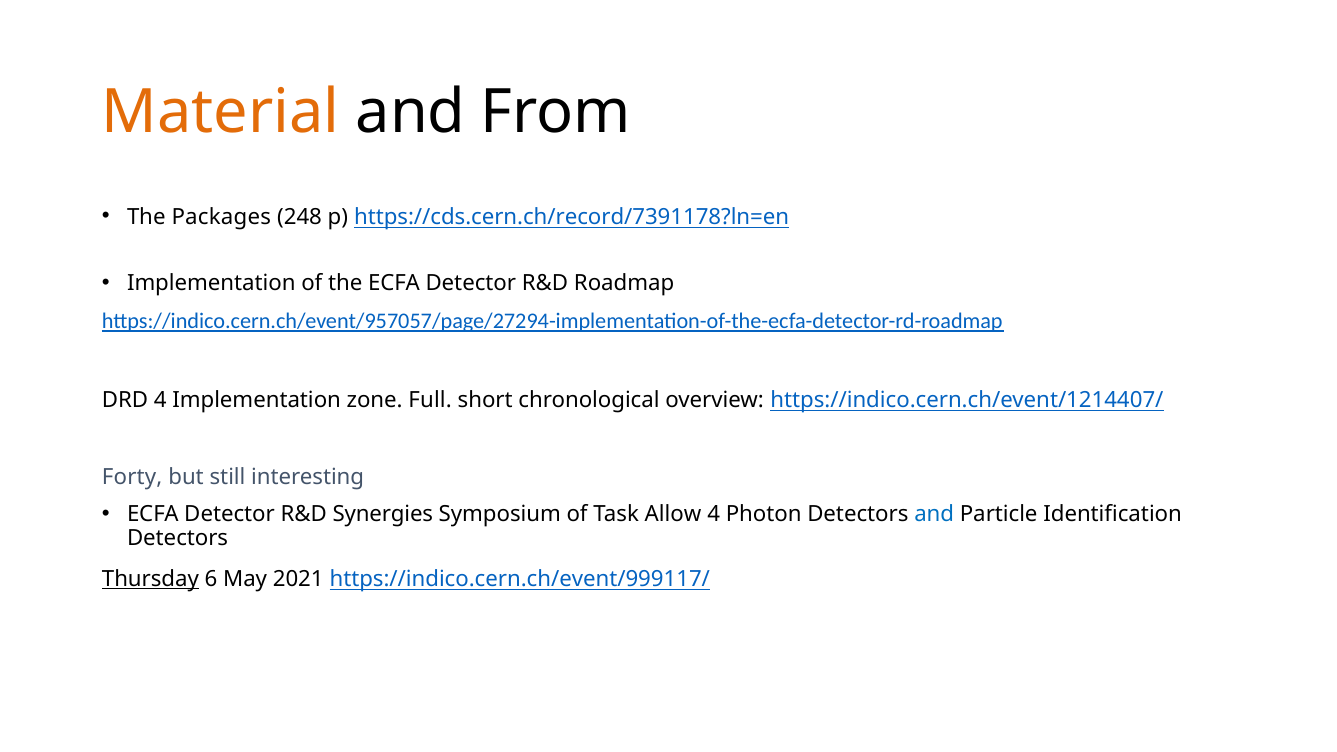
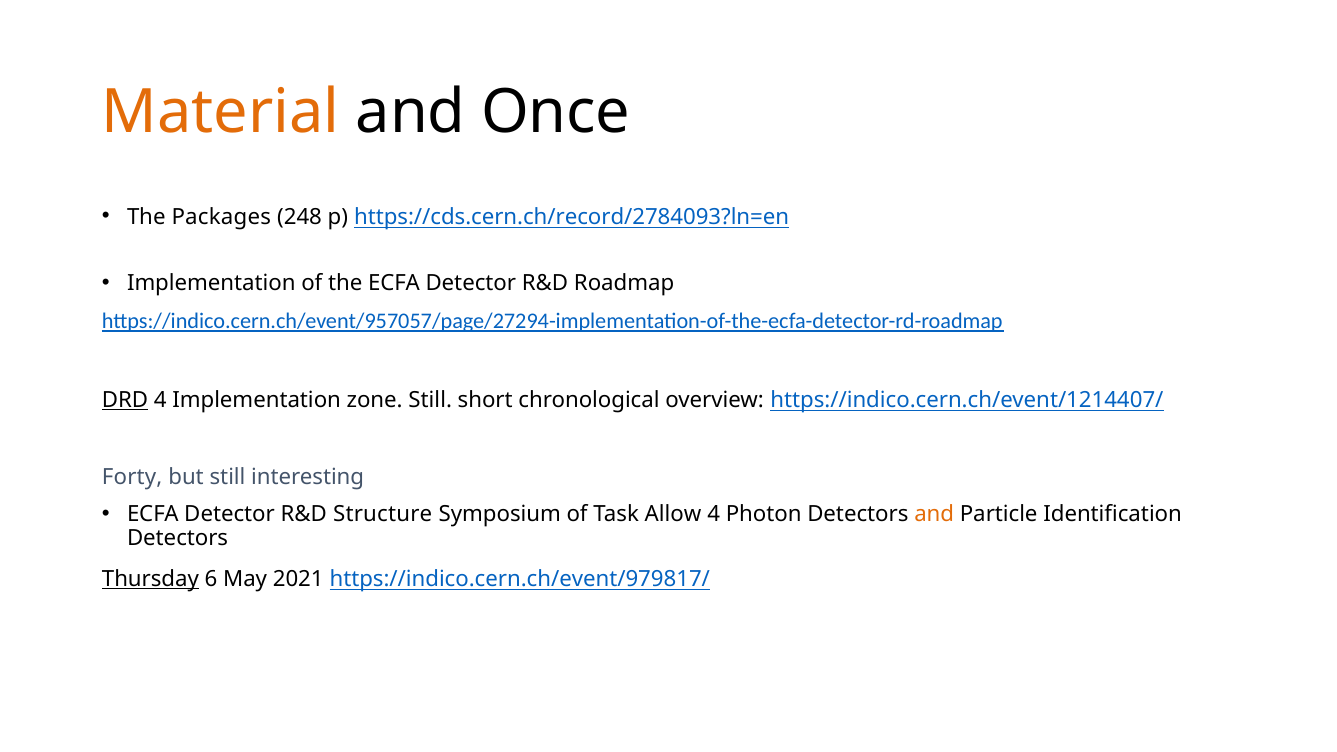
From: From -> Once
https://cds.cern.ch/record/7391178?ln=en: https://cds.cern.ch/record/7391178?ln=en -> https://cds.cern.ch/record/2784093?ln=en
DRD underline: none -> present
zone Full: Full -> Still
Synergies: Synergies -> Structure
and at (934, 515) colour: blue -> orange
https://indico.cern.ch/event/999117/: https://indico.cern.ch/event/999117/ -> https://indico.cern.ch/event/979817/
